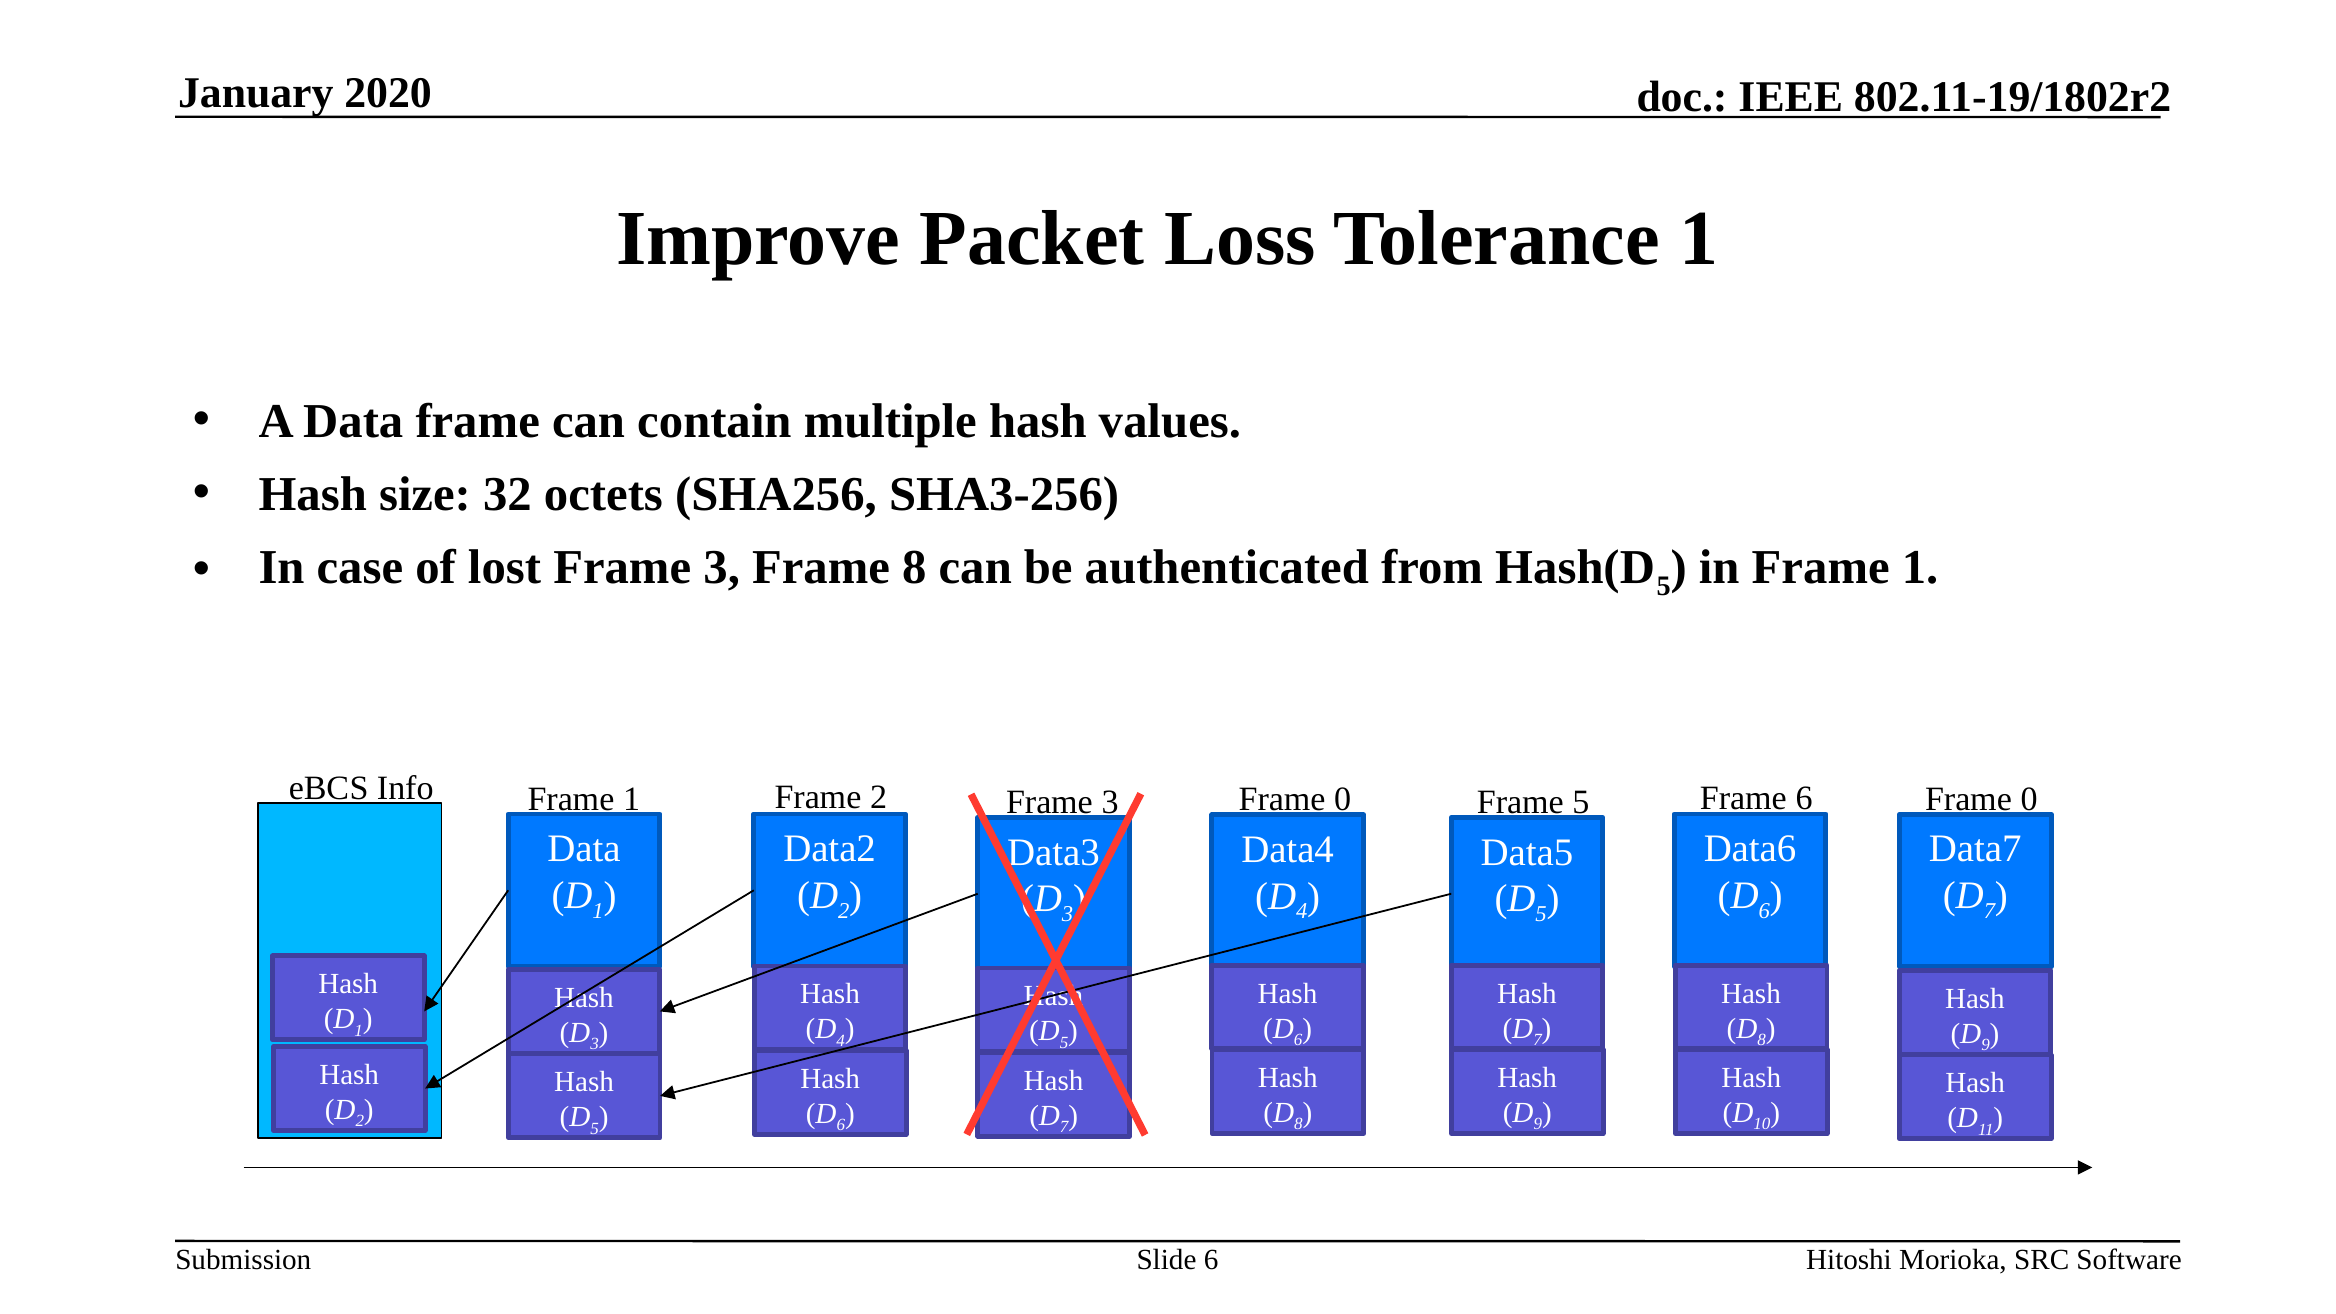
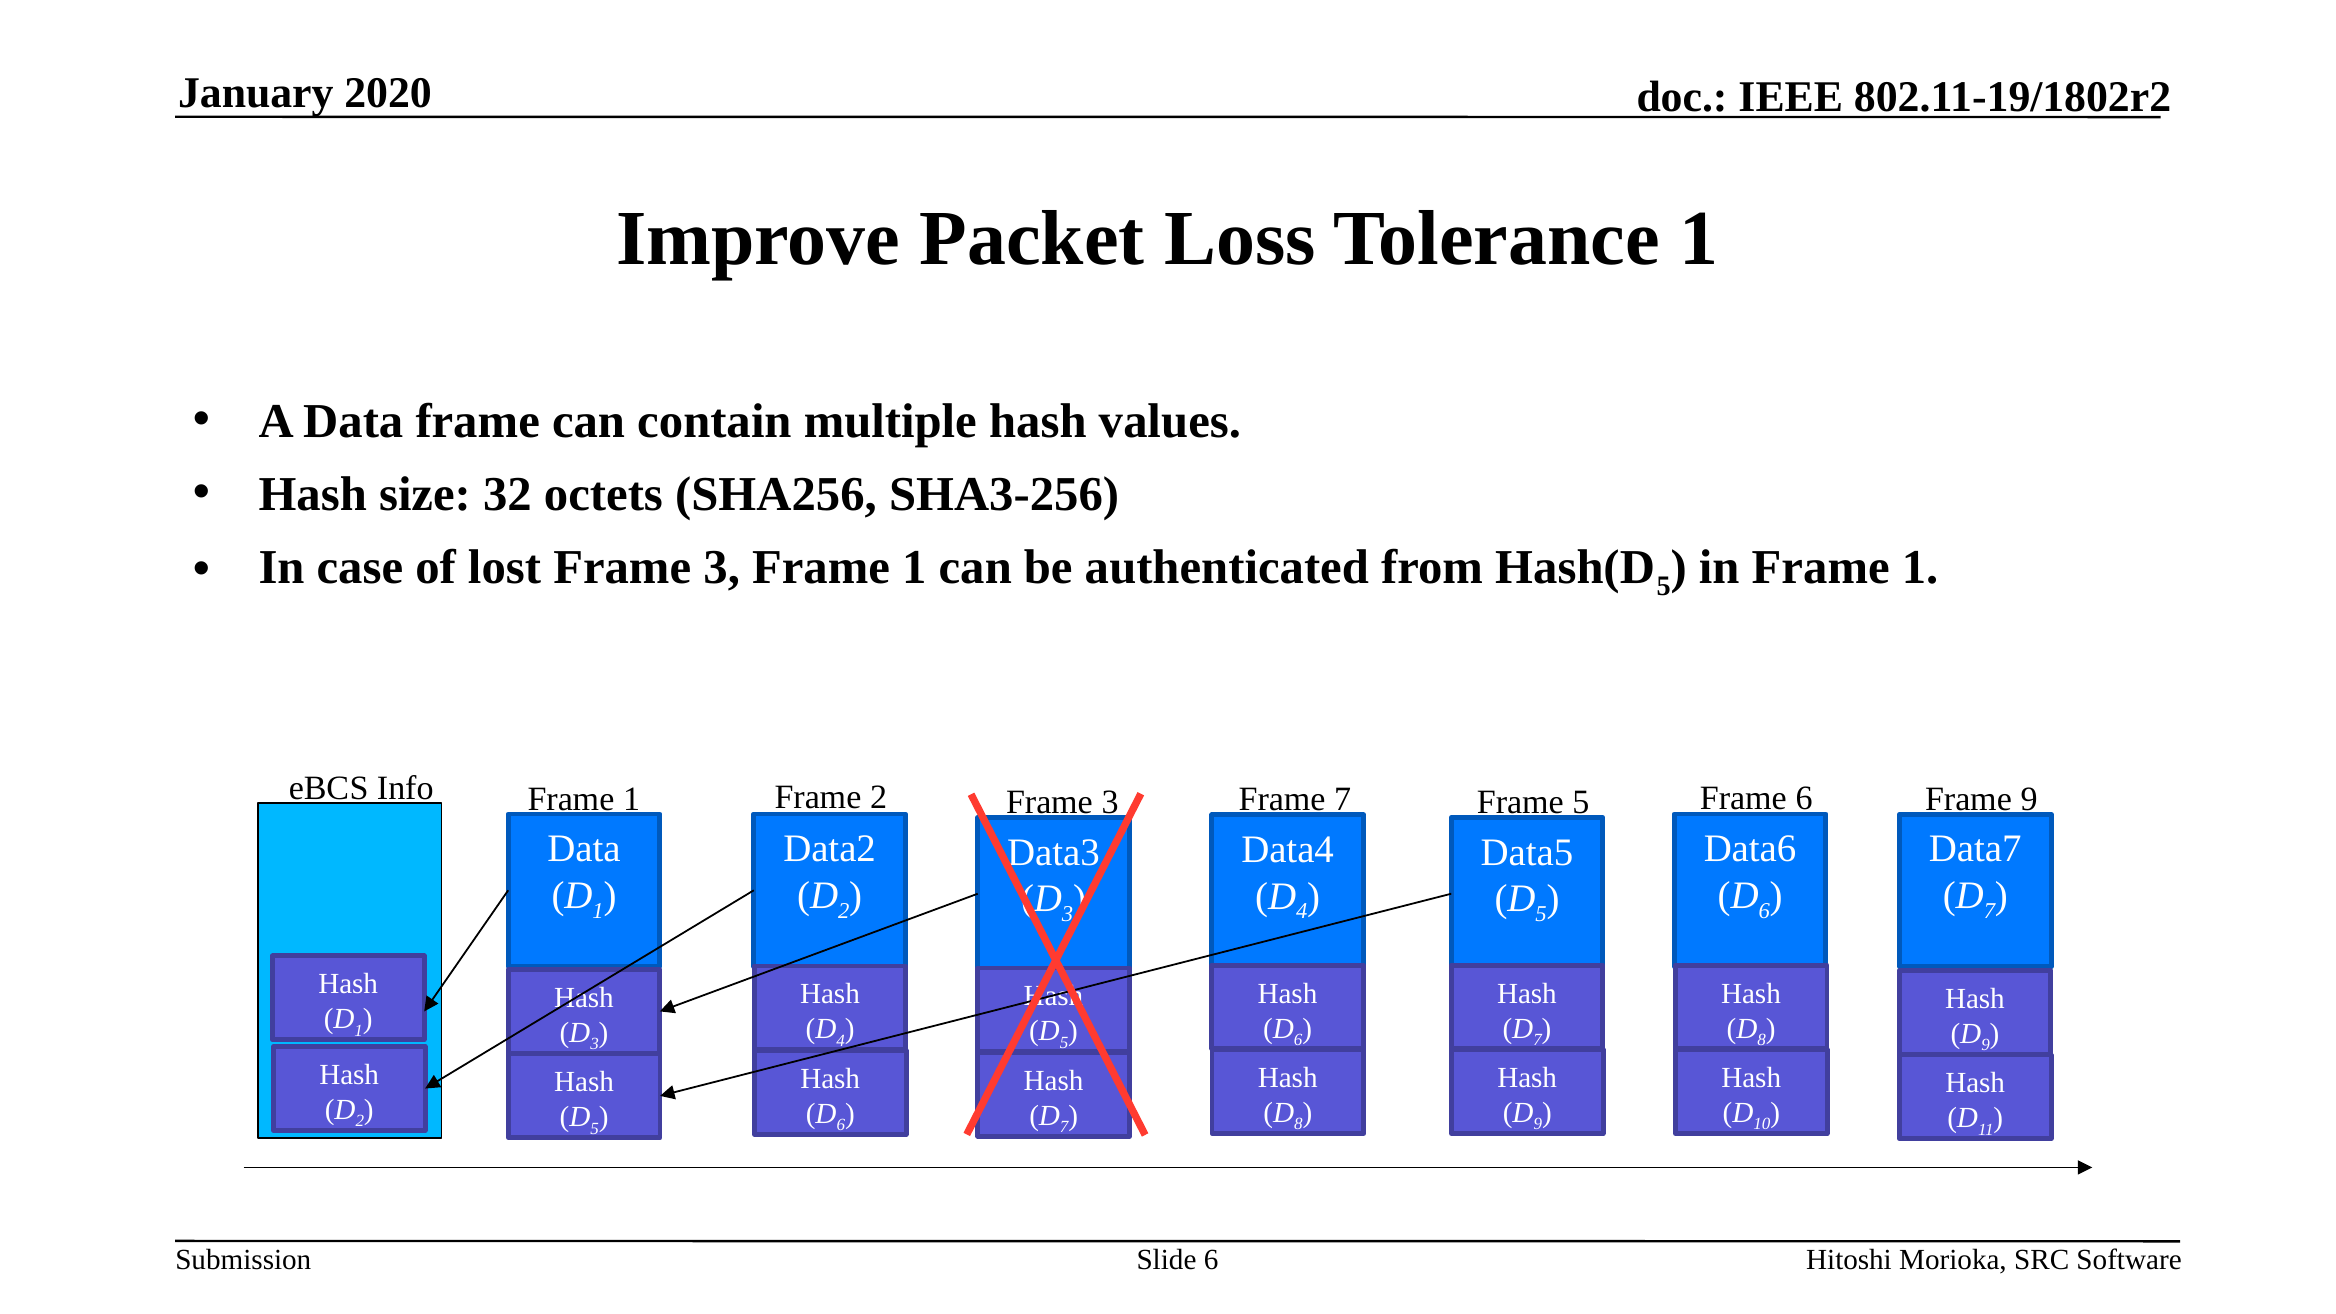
3 Frame 8: 8 -> 1
0 at (2029, 799): 0 -> 9
0 at (1343, 799): 0 -> 7
